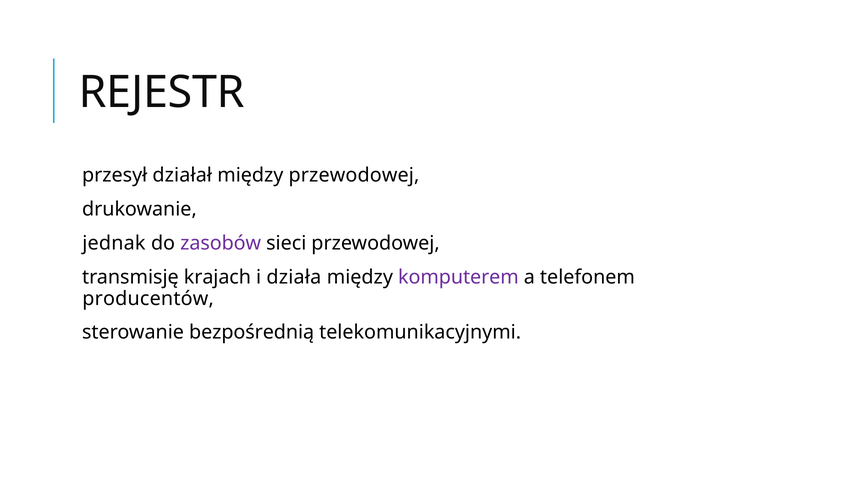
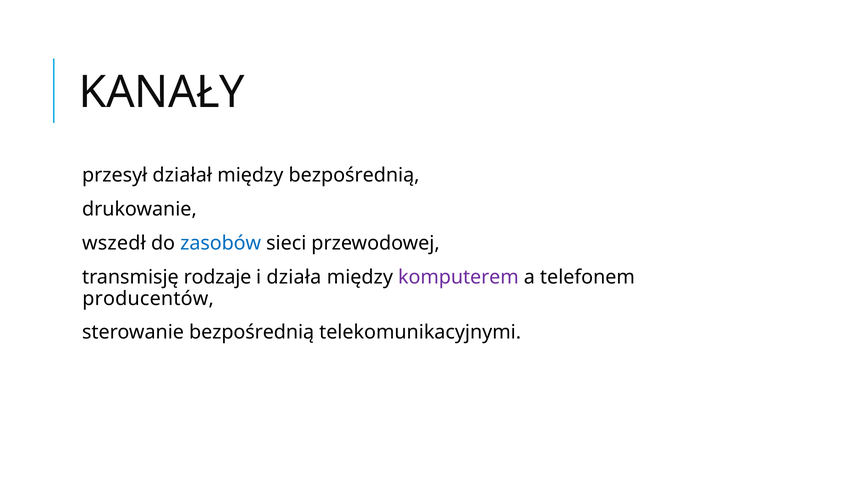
REJESTR: REJESTR -> KANAŁY
między przewodowej: przewodowej -> bezpośrednią
jednak: jednak -> wszedł
zasobów colour: purple -> blue
krajach: krajach -> rodzaje
